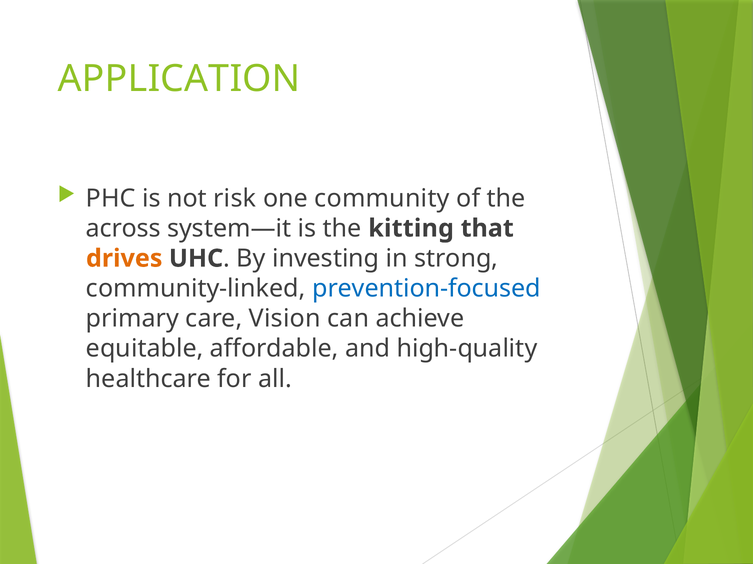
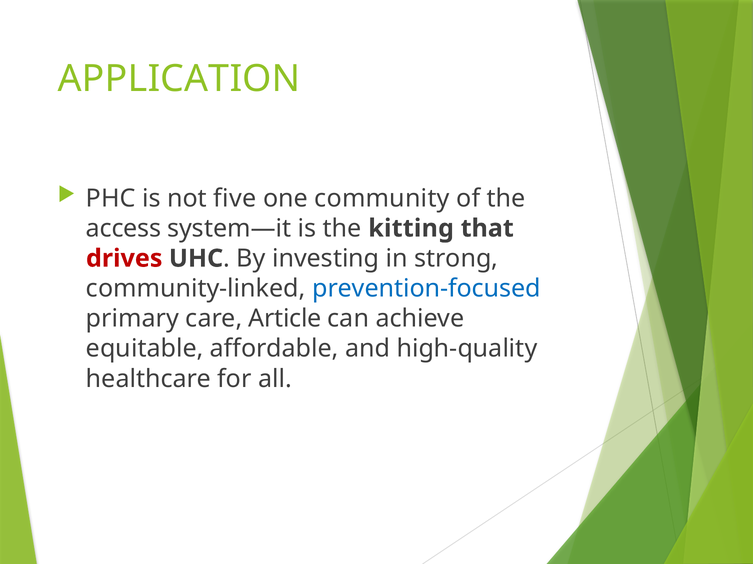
risk: risk -> five
across: across -> access
drives colour: orange -> red
Vision: Vision -> Article
